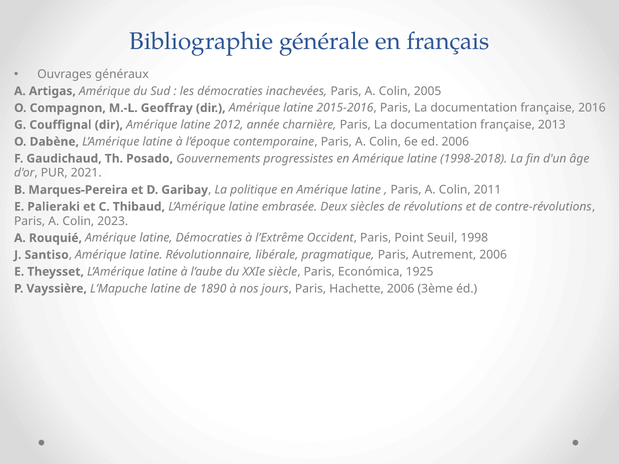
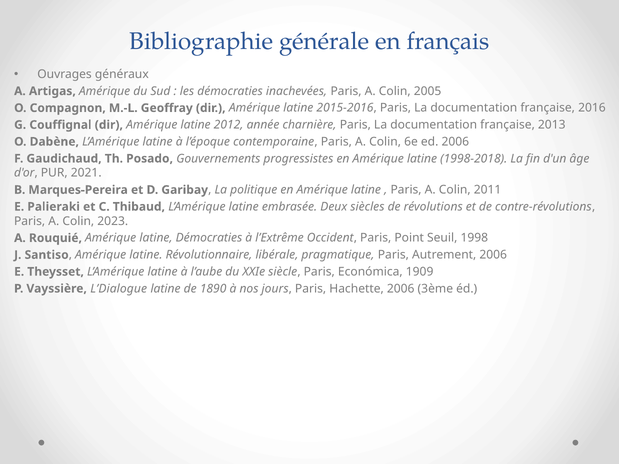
1925: 1925 -> 1909
L’Mapuche: L’Mapuche -> L’Dialogue
